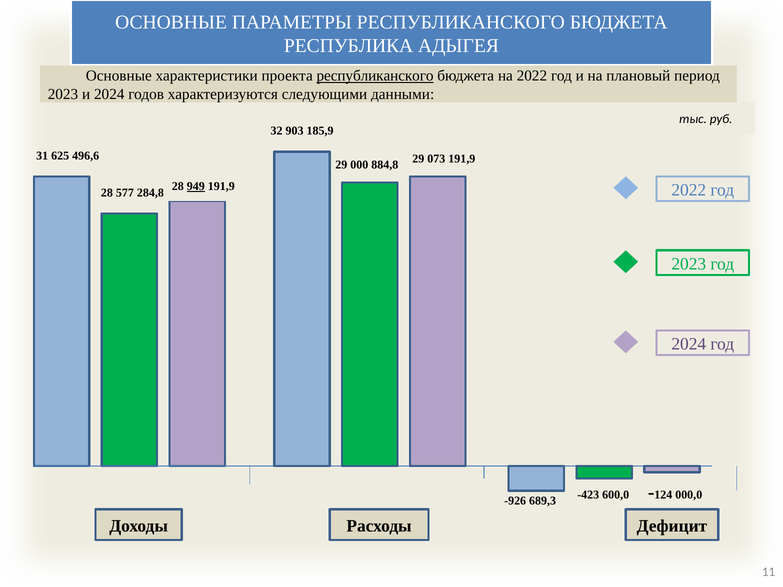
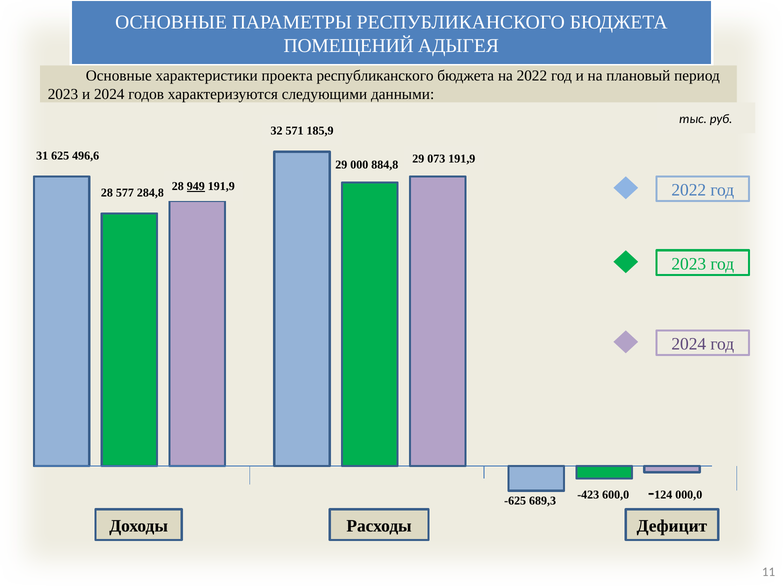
РЕСПУБЛИКА: РЕСПУБЛИКА -> ПОМЕЩЕНИЙ
республиканского at (375, 76) underline: present -> none
903: 903 -> 571
-926: -926 -> -625
